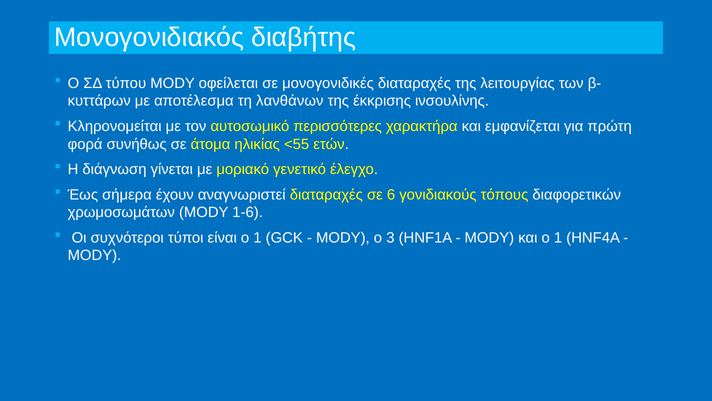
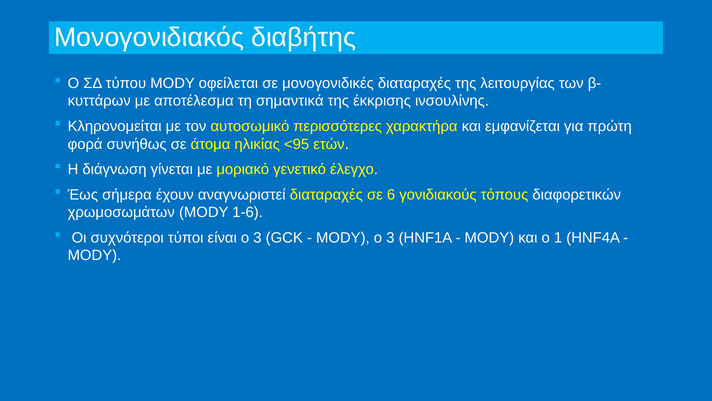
λανθάνων: λανθάνων -> σημαντικά
<55: <55 -> <95
είναι ο 1: 1 -> 3
